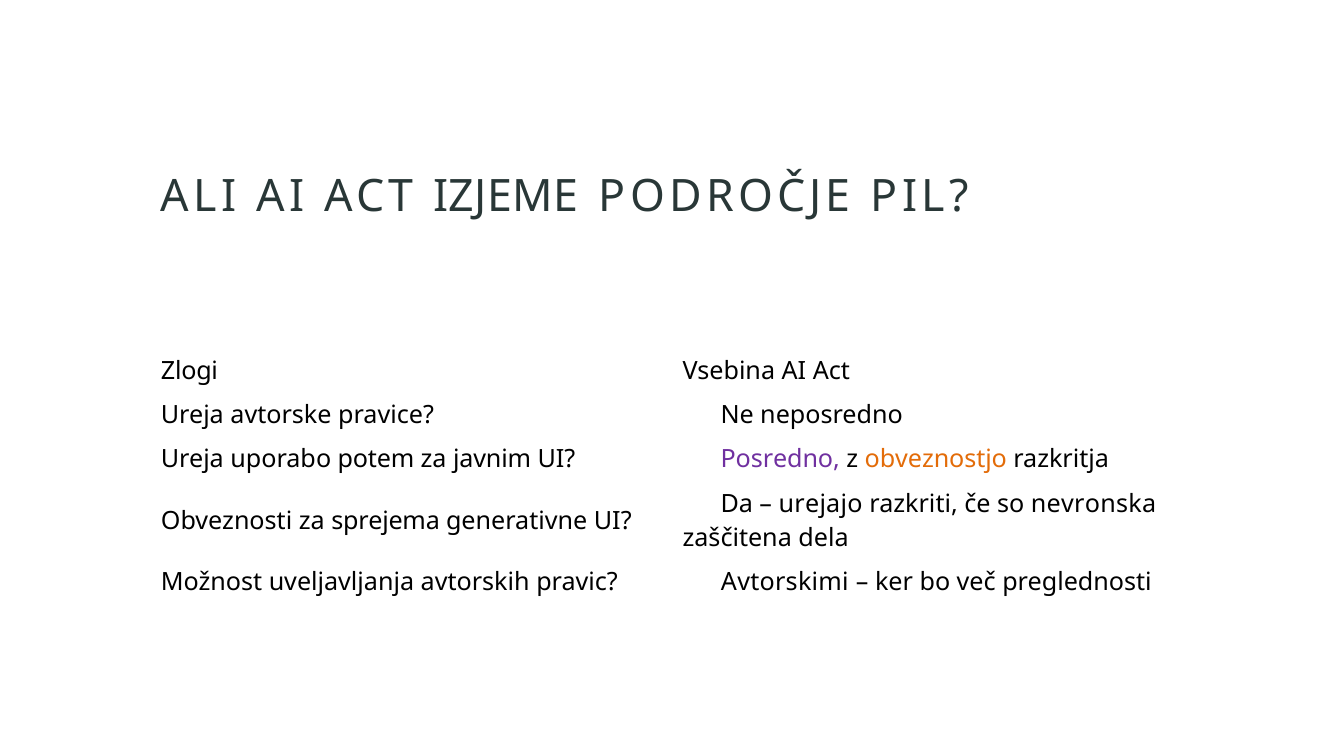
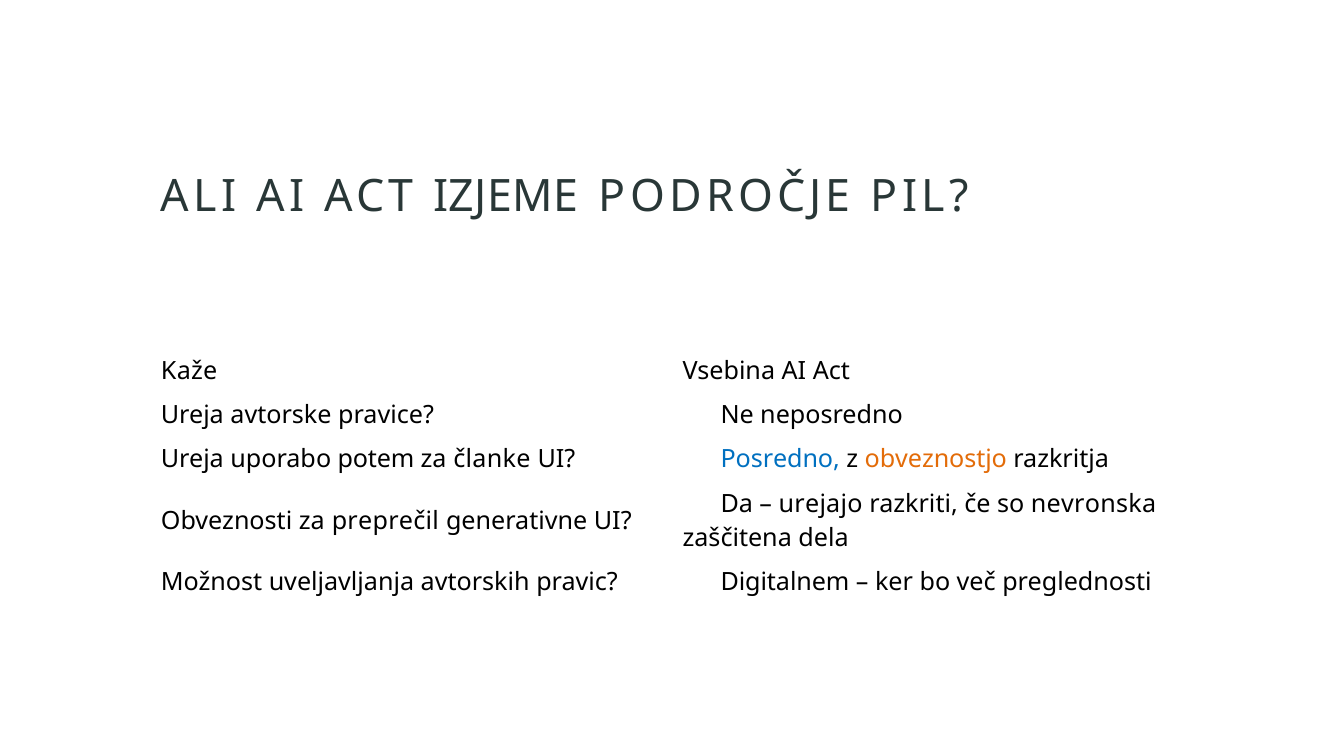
Zlogi: Zlogi -> Kaže
javnim: javnim -> članke
Posredno colour: purple -> blue
sprejema: sprejema -> preprečil
Avtorskimi: Avtorskimi -> Digitalnem
